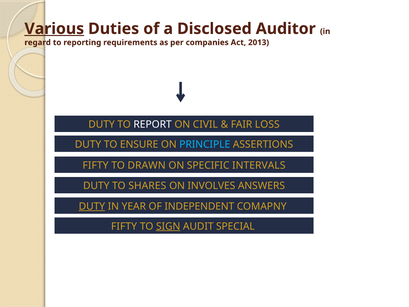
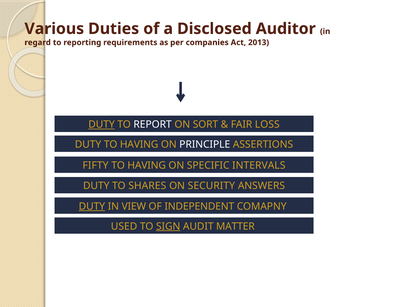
Various underline: present -> none
DUTY at (102, 124) underline: none -> present
CIVIL: CIVIL -> SORT
DUTY TO ENSURE: ENSURE -> HAVING
PRINCIPLE colour: light blue -> white
DRAWN at (147, 165): DRAWN -> HAVING
INVOLVES: INVOLVES -> SECURITY
YEAR: YEAR -> VIEW
FIFTY at (124, 226): FIFTY -> USED
SPECIAL: SPECIAL -> MATTER
